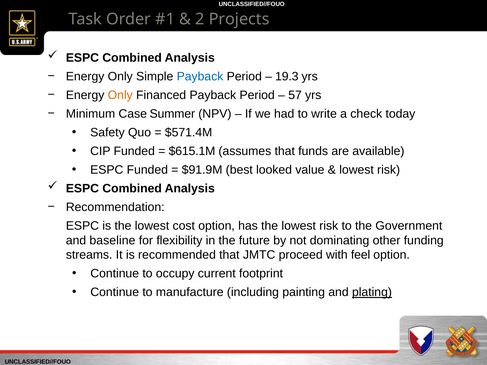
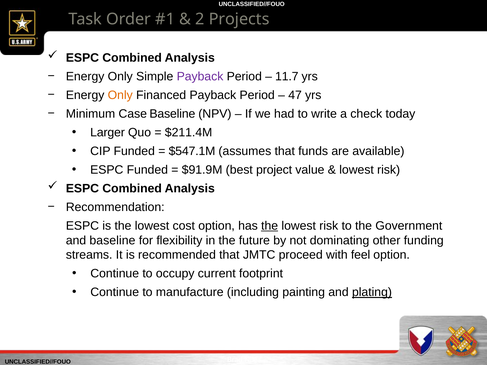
Payback at (200, 76) colour: blue -> purple
19.3: 19.3 -> 11.7
57: 57 -> 47
Case Summer: Summer -> Baseline
Safety: Safety -> Larger
$571.4M: $571.4M -> $211.4M
$615.1M: $615.1M -> $547.1M
looked: looked -> project
the at (270, 226) underline: none -> present
